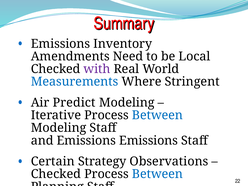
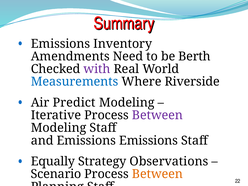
Local: Local -> Berth
Stringent: Stringent -> Riverside
Between at (157, 115) colour: blue -> purple
Certain: Certain -> Equally
Checked at (56, 174): Checked -> Scenario
Between at (157, 174) colour: blue -> orange
